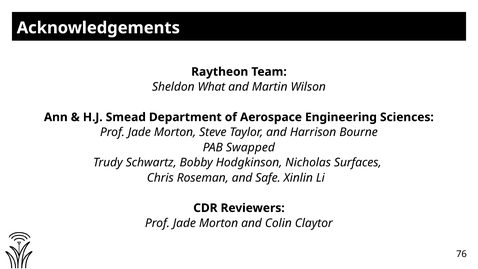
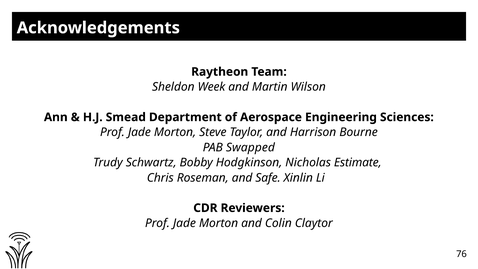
What: What -> Week
Surfaces: Surfaces -> Estimate
